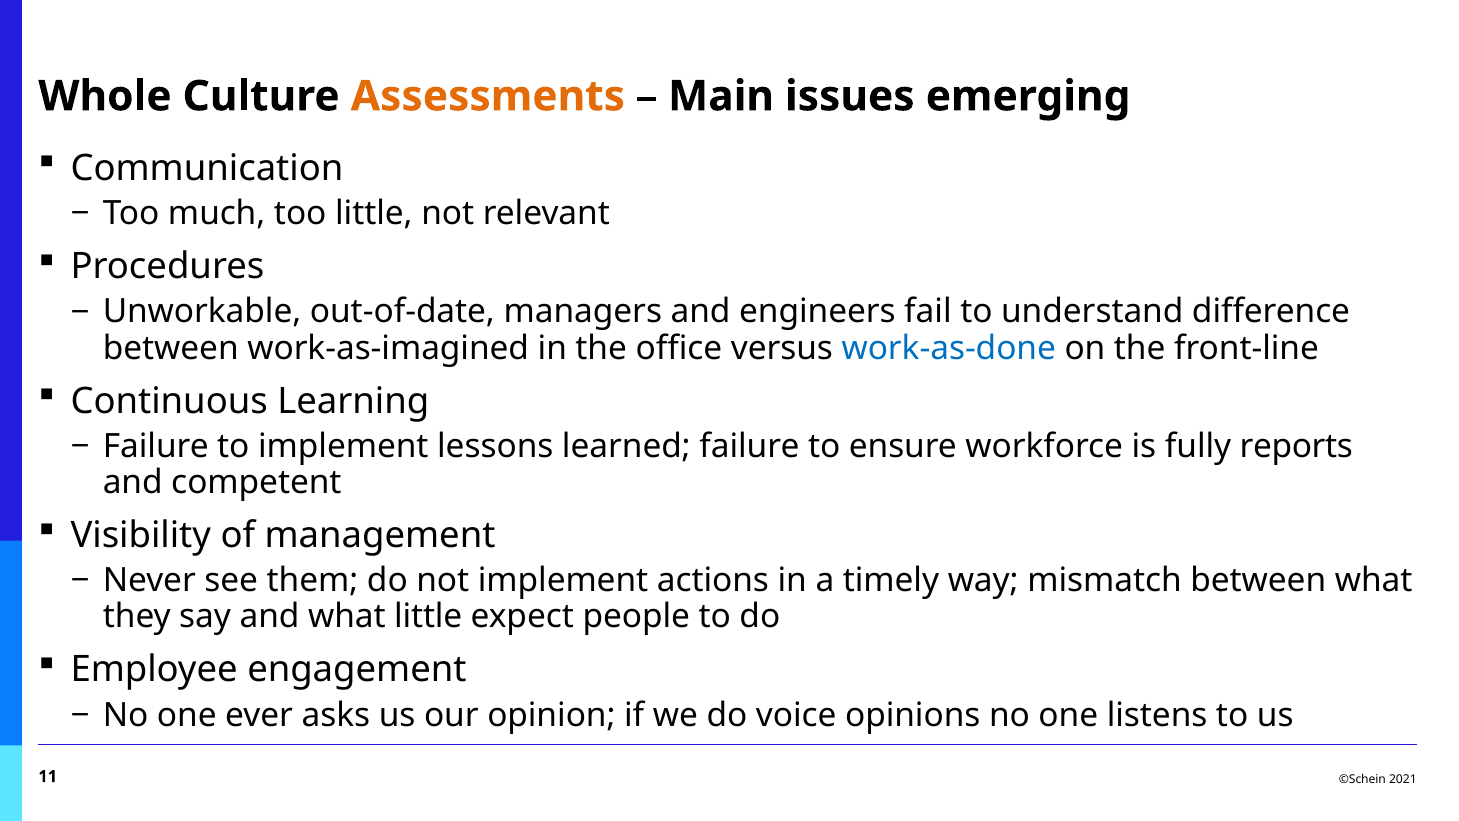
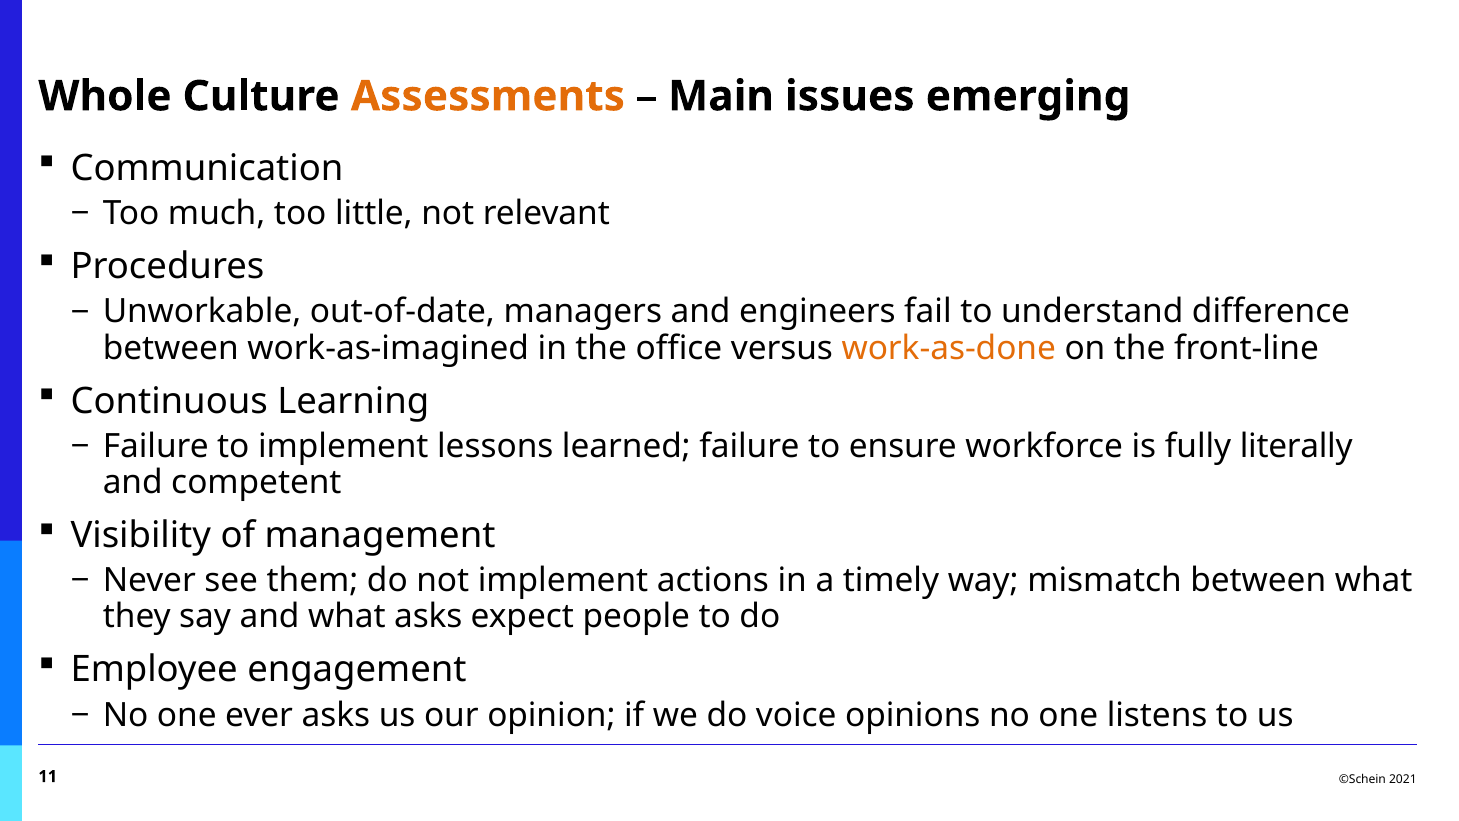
work-as-done colour: blue -> orange
reports: reports -> literally
what little: little -> asks
